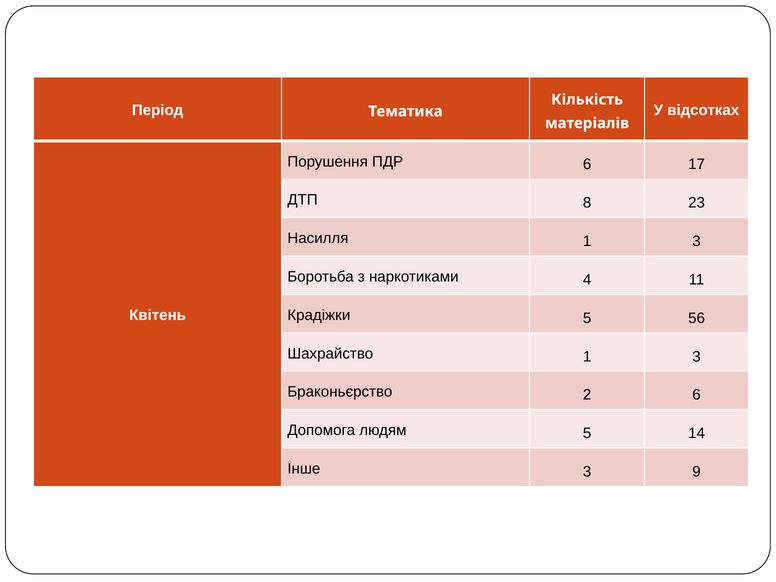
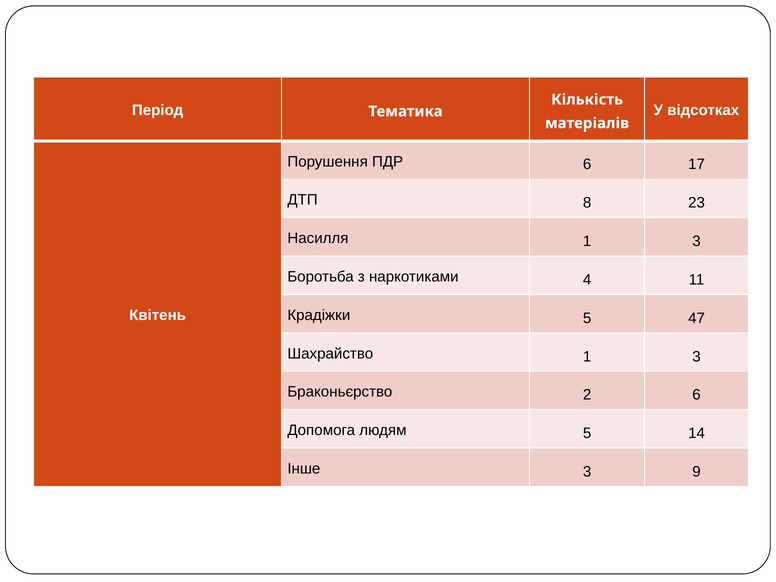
56: 56 -> 47
